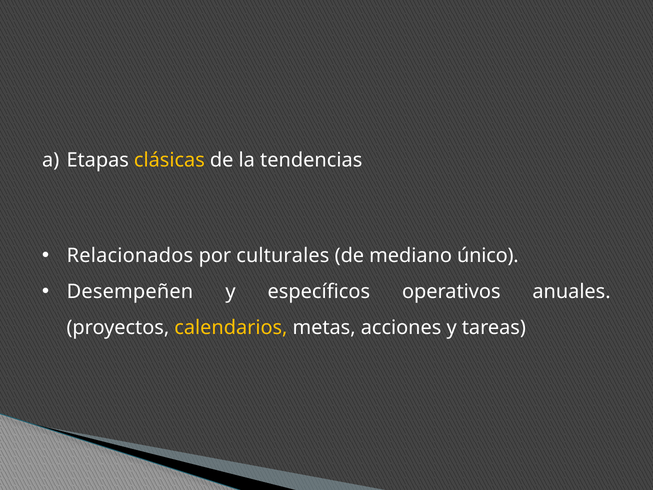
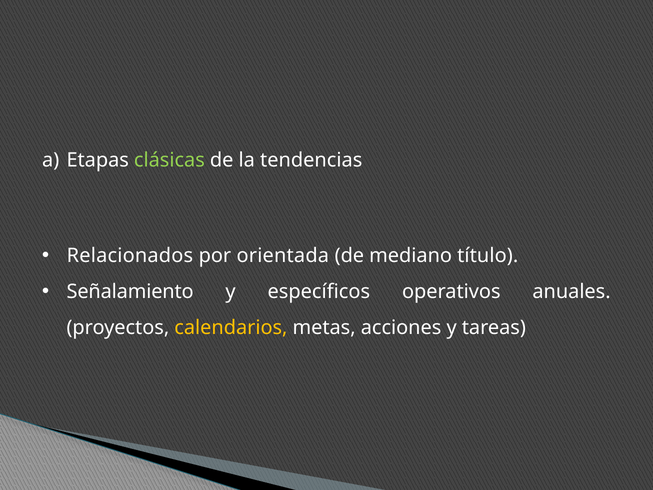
clásicas colour: yellow -> light green
culturales: culturales -> orientada
único: único -> título
Desempeñen: Desempeñen -> Señalamiento
